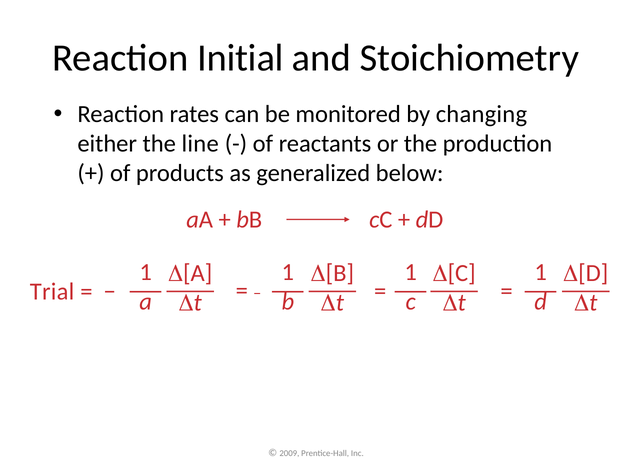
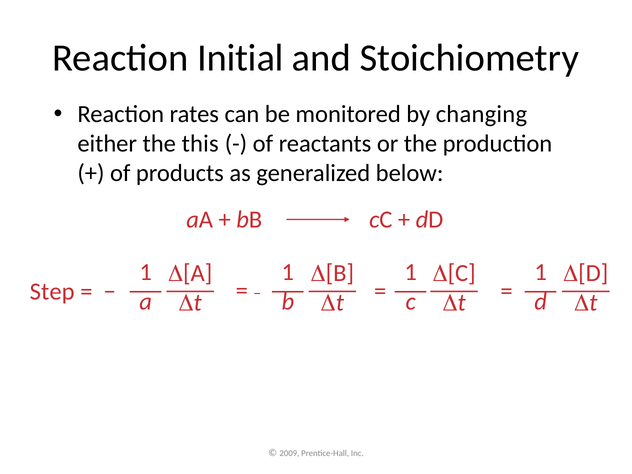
line: line -> this
Trial: Trial -> Step
